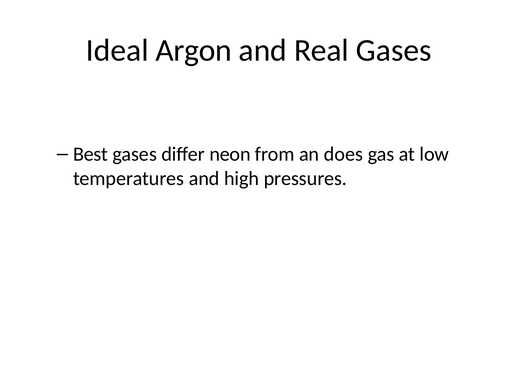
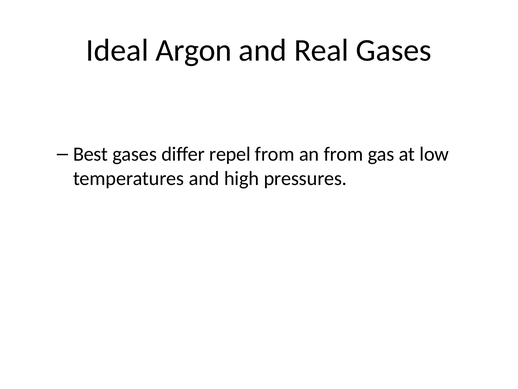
neon: neon -> repel
an does: does -> from
